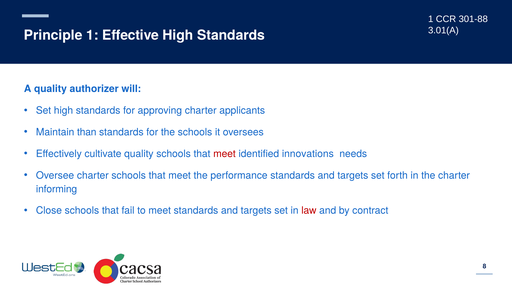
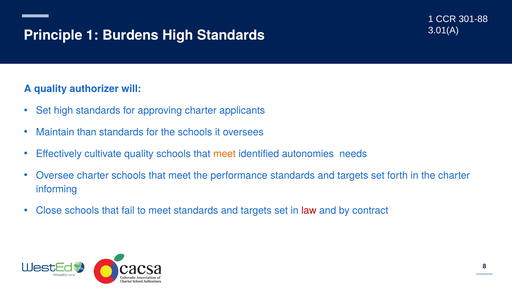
Effective: Effective -> Burdens
meet at (224, 154) colour: red -> orange
innovations: innovations -> autonomies
